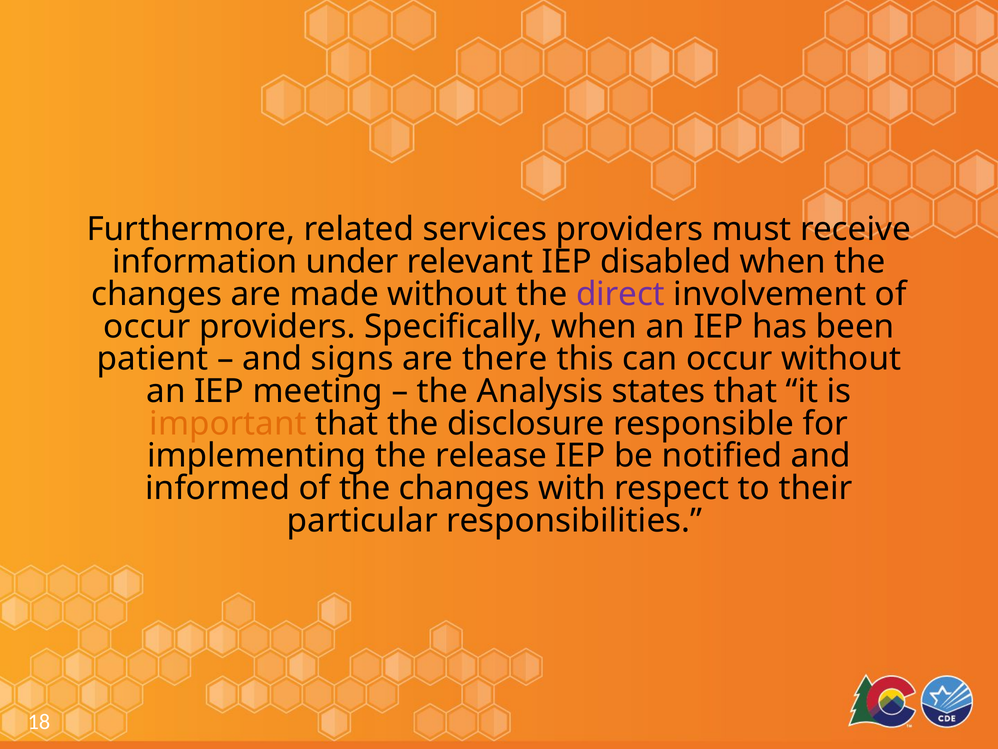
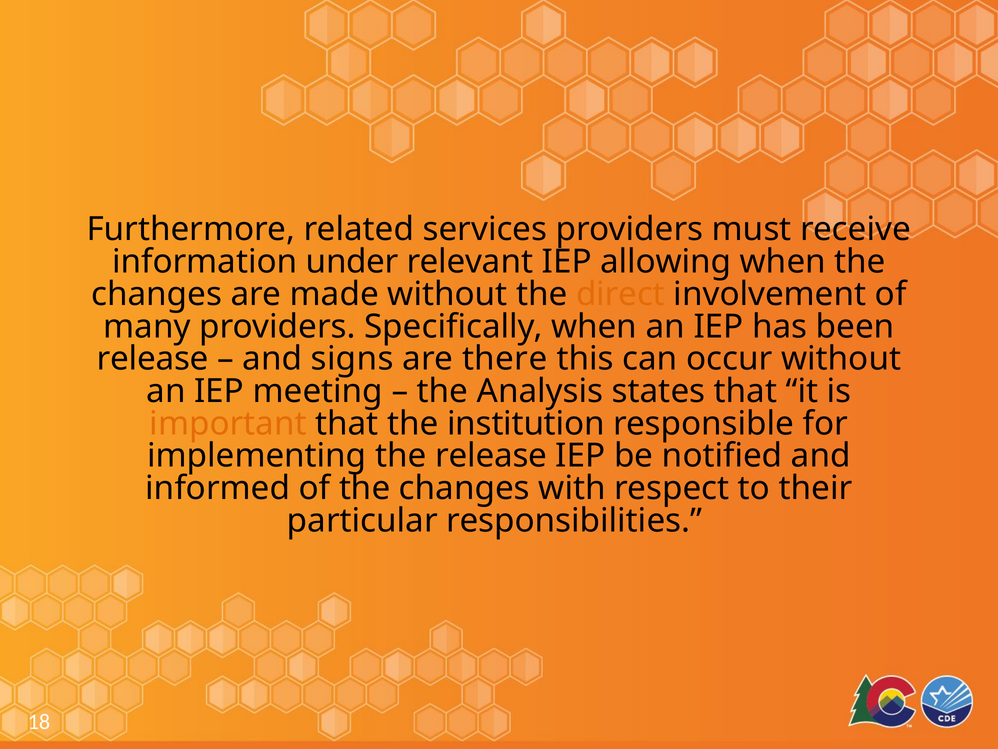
disabled: disabled -> allowing
direct colour: purple -> orange
occur at (147, 326): occur -> many
patient at (153, 359): patient -> release
disclosure: disclosure -> institution
